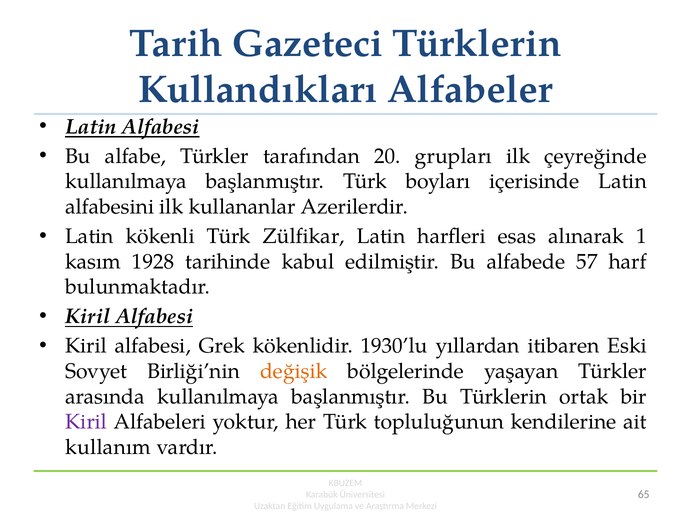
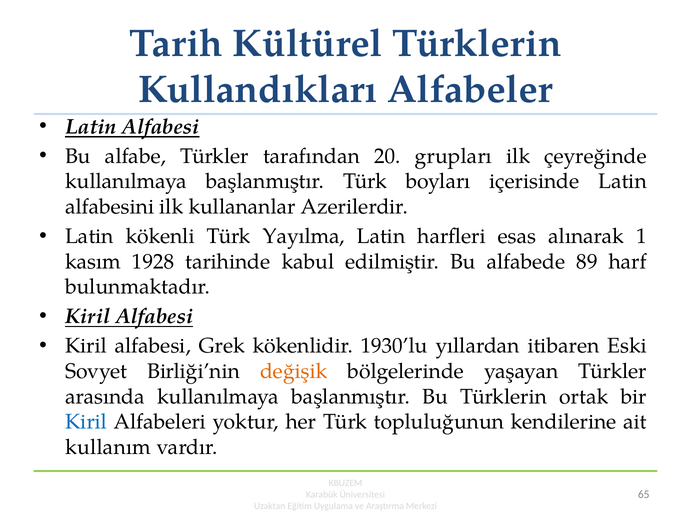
Gazeteci: Gazeteci -> Kültürel
Zülfikar: Zülfikar -> Yayılma
57: 57 -> 89
Kiril at (86, 422) colour: purple -> blue
